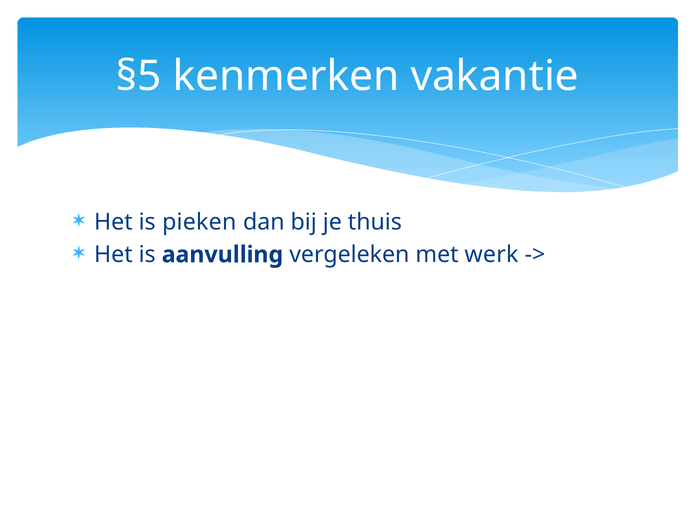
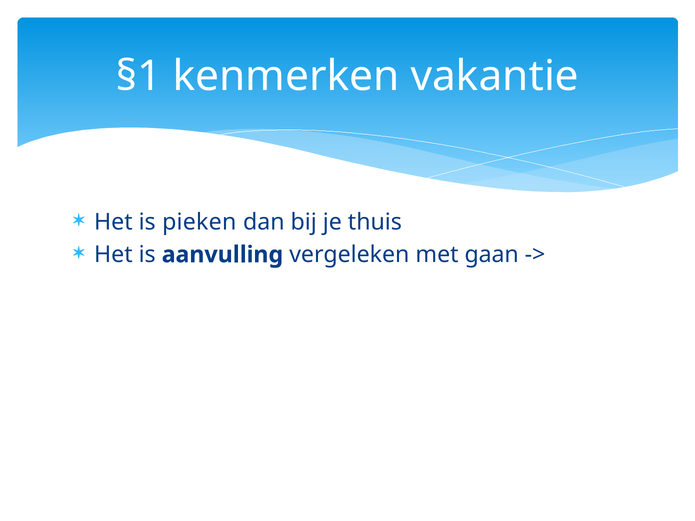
§5: §5 -> §1
werk: werk -> gaan
